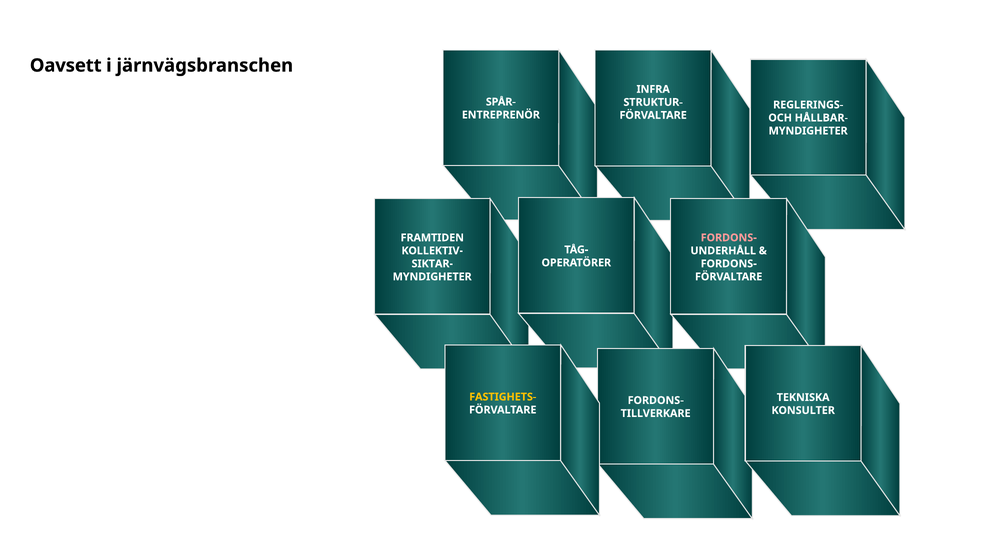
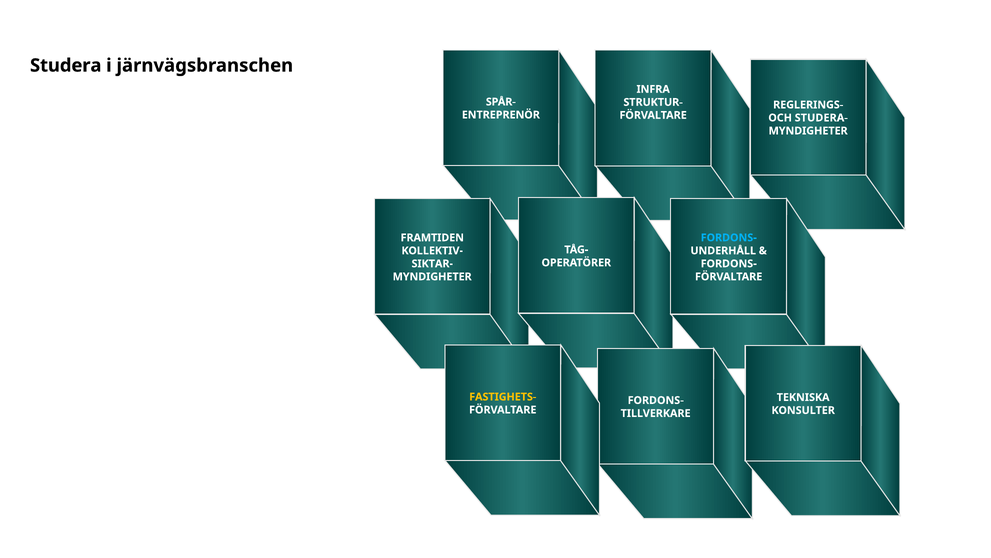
Oavsett: Oavsett -> Studera
HÅLLBAR-: HÅLLBAR- -> STUDERA-
FORDONS- at (729, 237) colour: pink -> light blue
